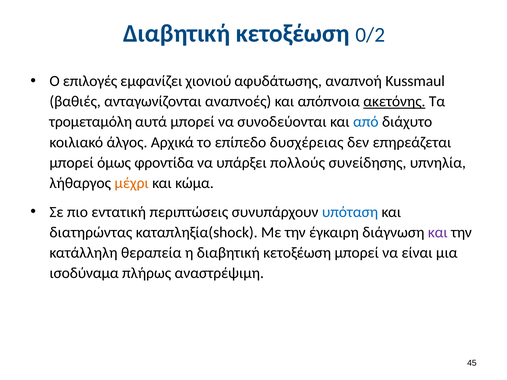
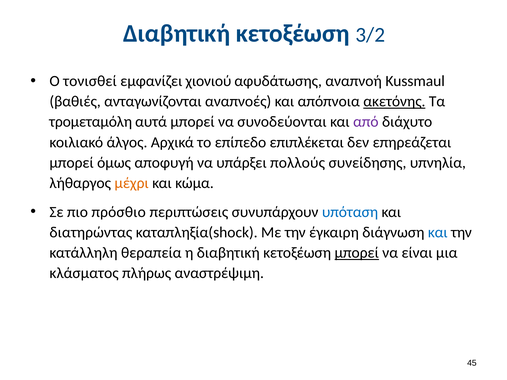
0/2: 0/2 -> 3/2
επιλογές: επιλογές -> τονισθεί
από colour: blue -> purple
δυσχέρειας: δυσχέρειας -> επιπλέκεται
φροντίδα: φροντίδα -> αποφυγή
εντατική: εντατική -> πρόσθιο
και at (438, 232) colour: purple -> blue
μπορεί at (357, 253) underline: none -> present
ισοδύναμα: ισοδύναμα -> κλάσματος
